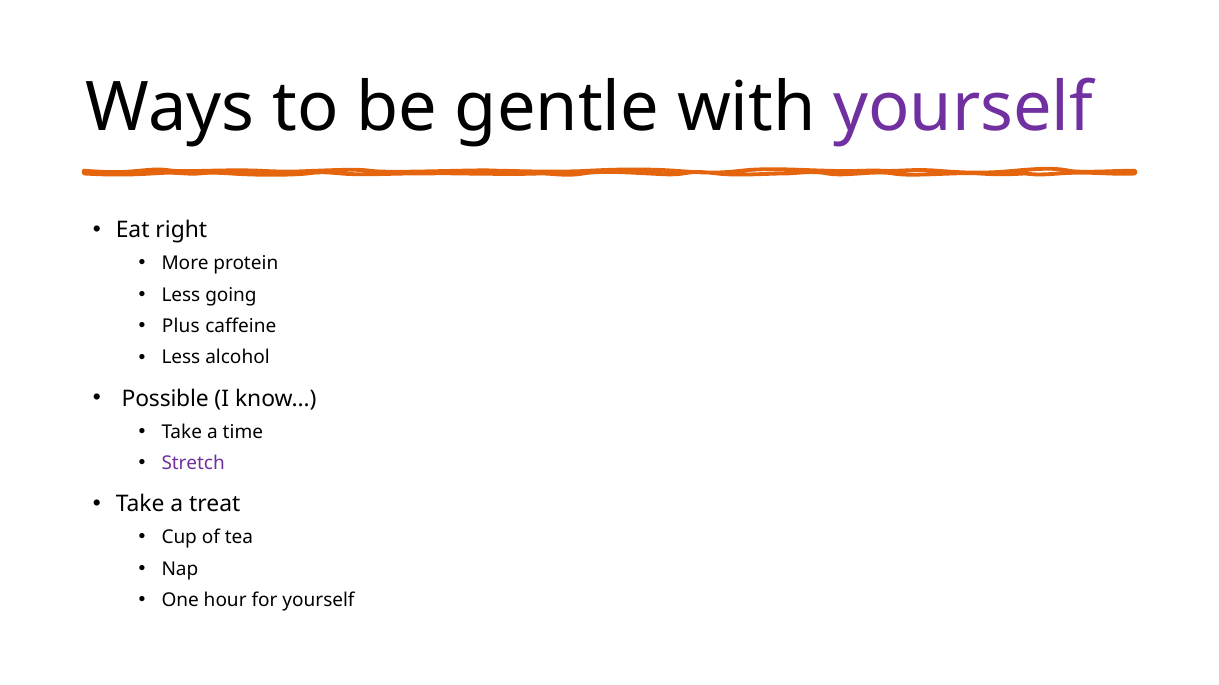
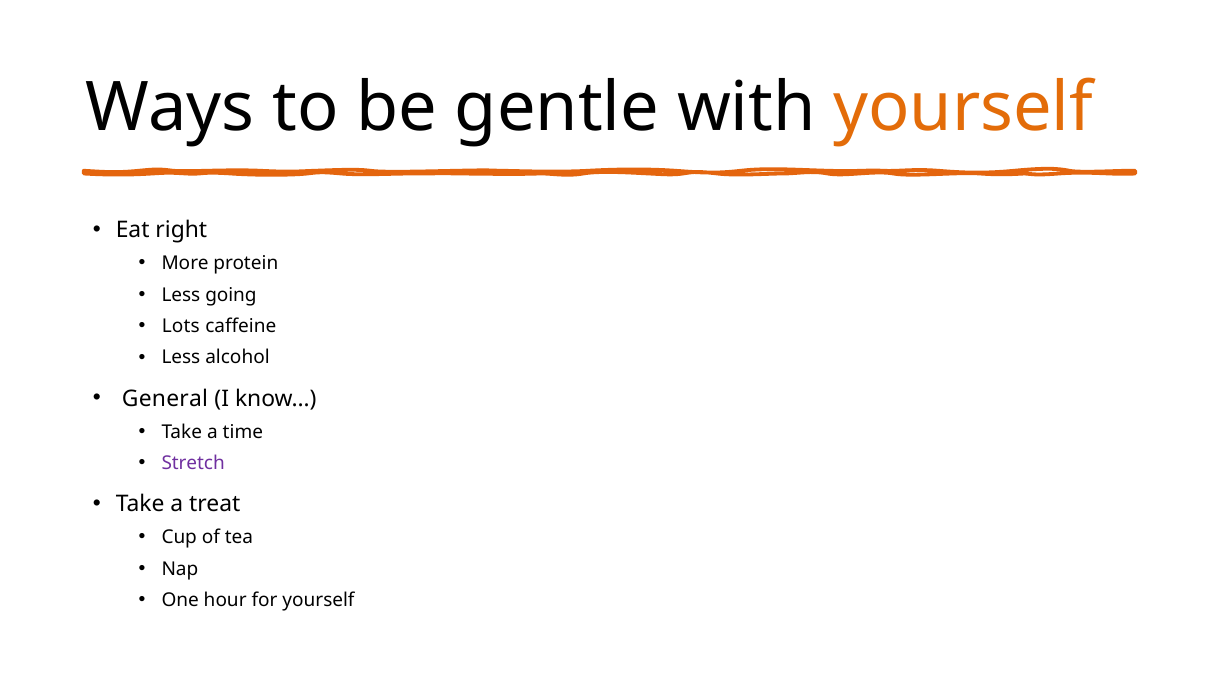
yourself at (963, 108) colour: purple -> orange
Plus: Plus -> Lots
Possible: Possible -> General
